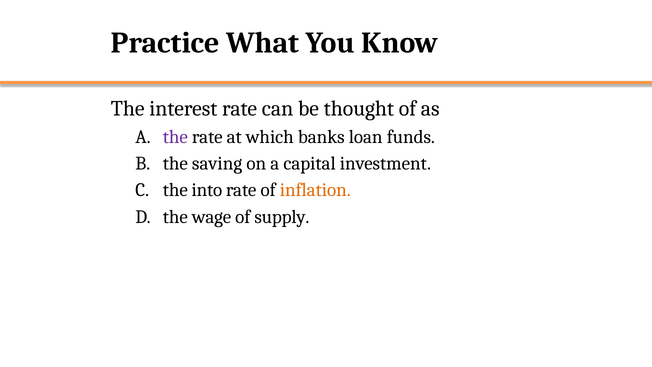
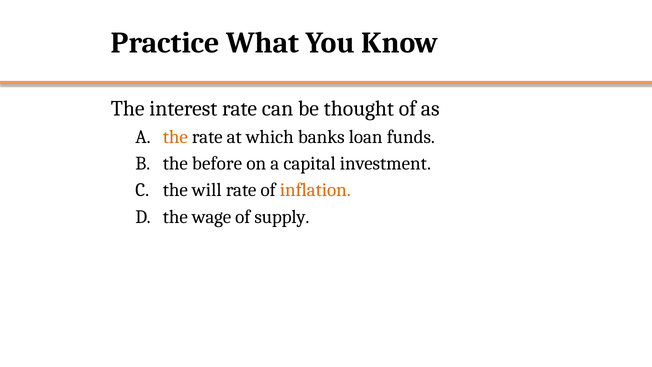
the at (175, 137) colour: purple -> orange
saving: saving -> before
into: into -> will
